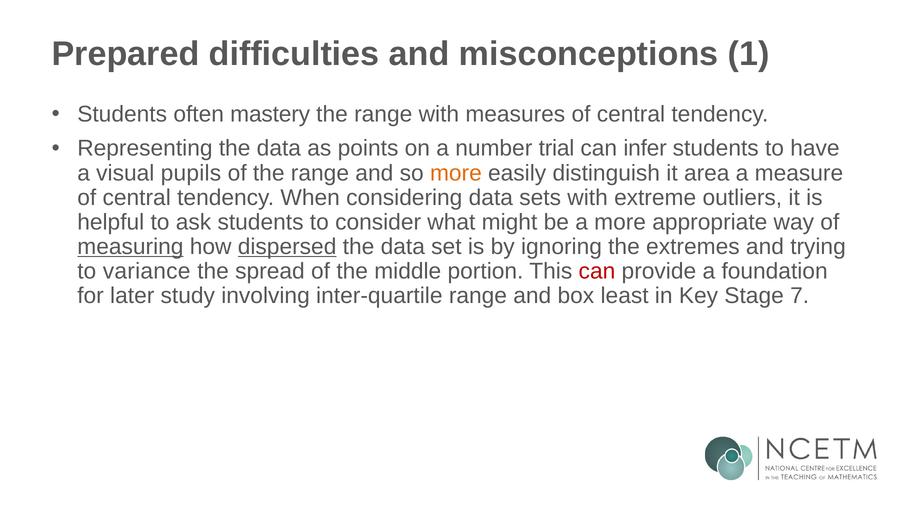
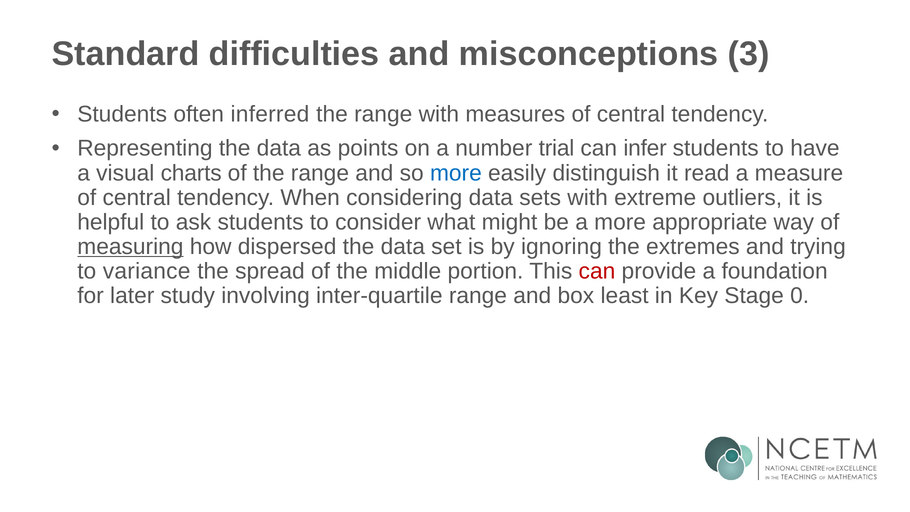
Prepared: Prepared -> Standard
1: 1 -> 3
mastery: mastery -> inferred
pupils: pupils -> charts
more at (456, 173) colour: orange -> blue
area: area -> read
dispersed underline: present -> none
7: 7 -> 0
